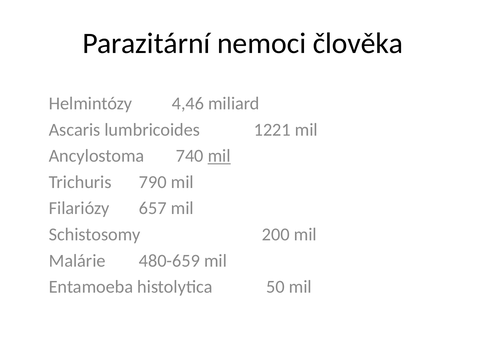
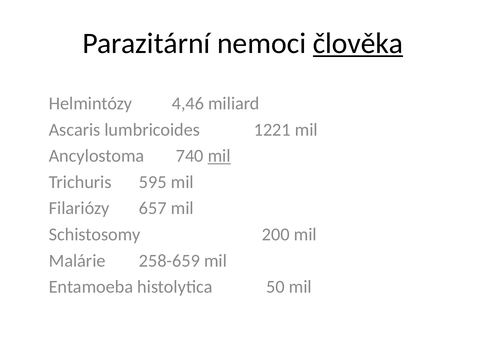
člověka underline: none -> present
790: 790 -> 595
480-659: 480-659 -> 258-659
